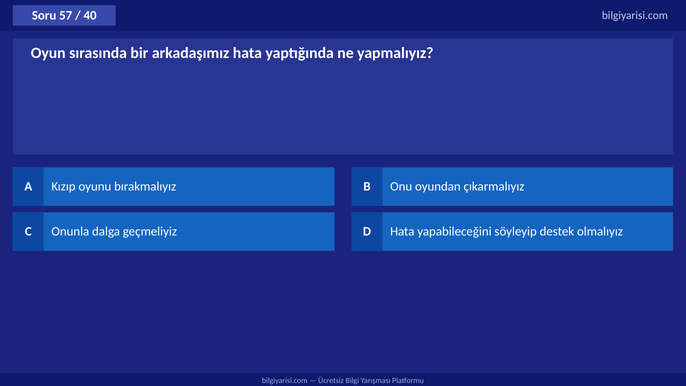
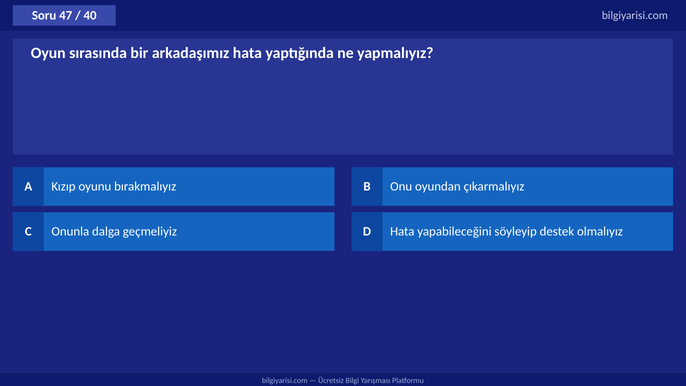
57: 57 -> 47
